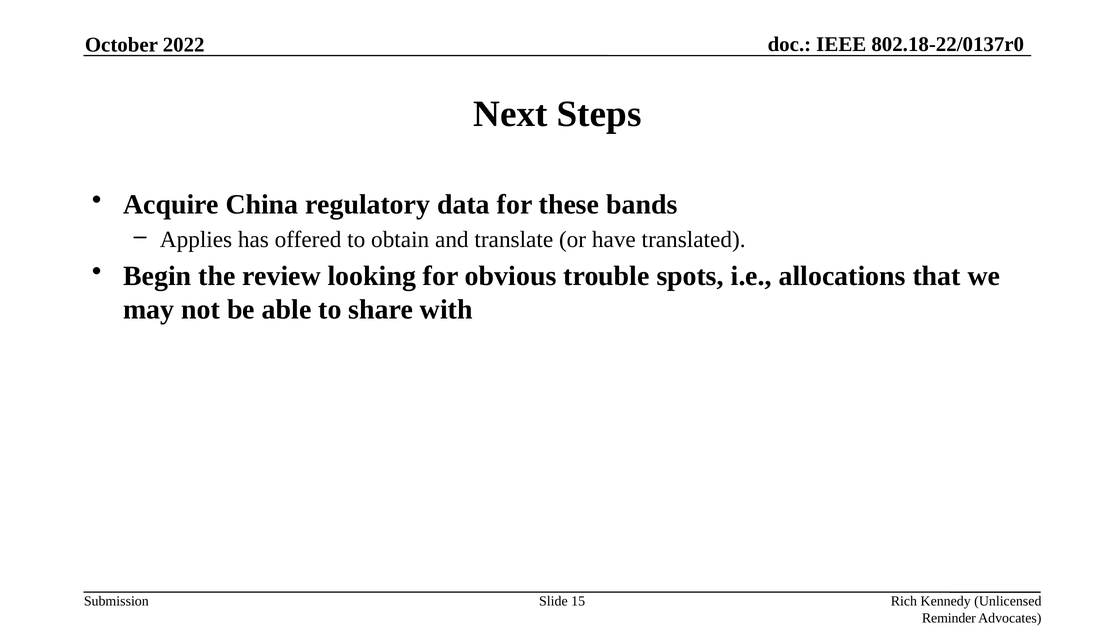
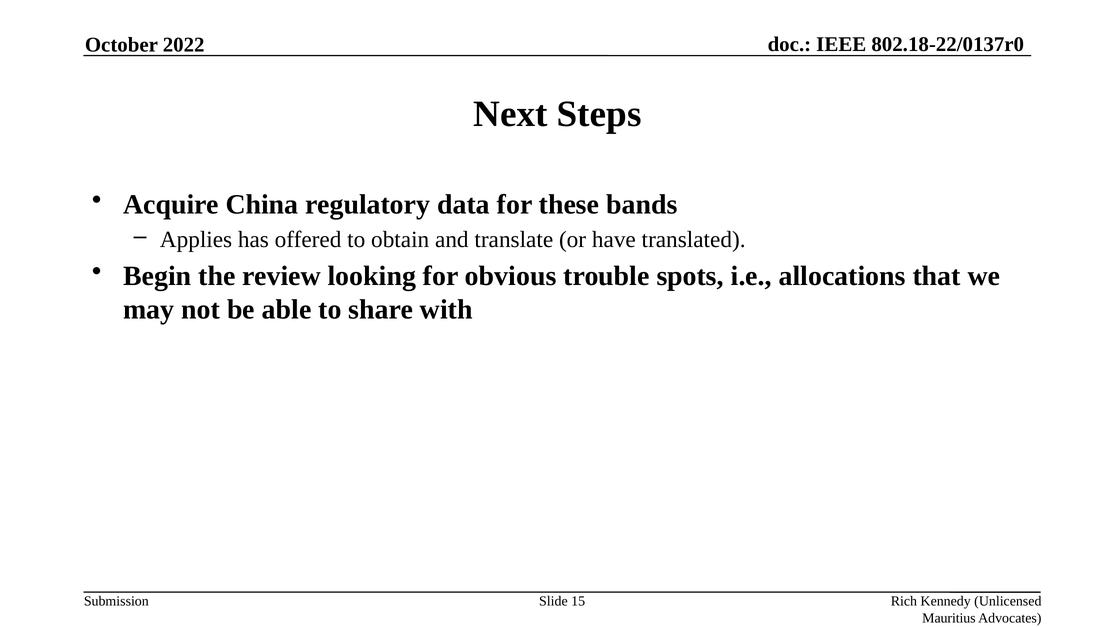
Reminder: Reminder -> Mauritius
